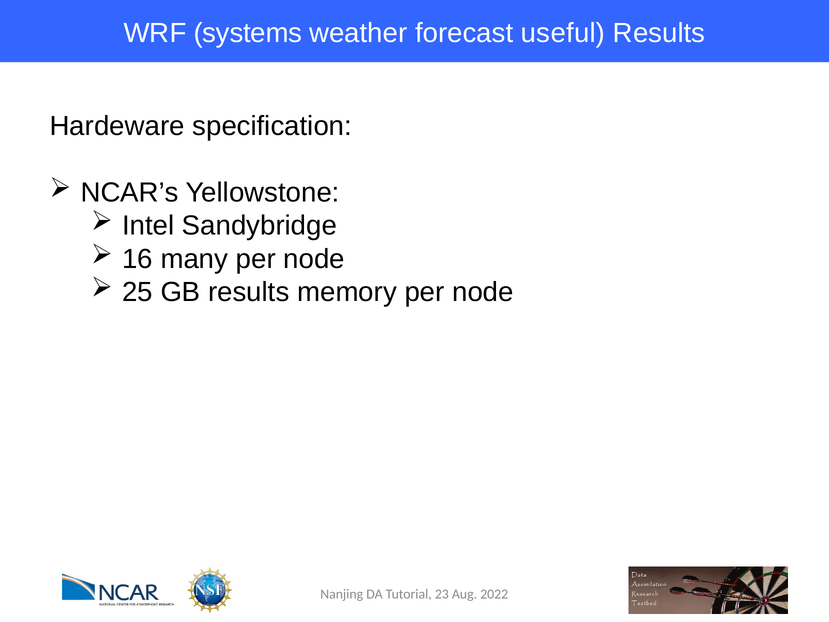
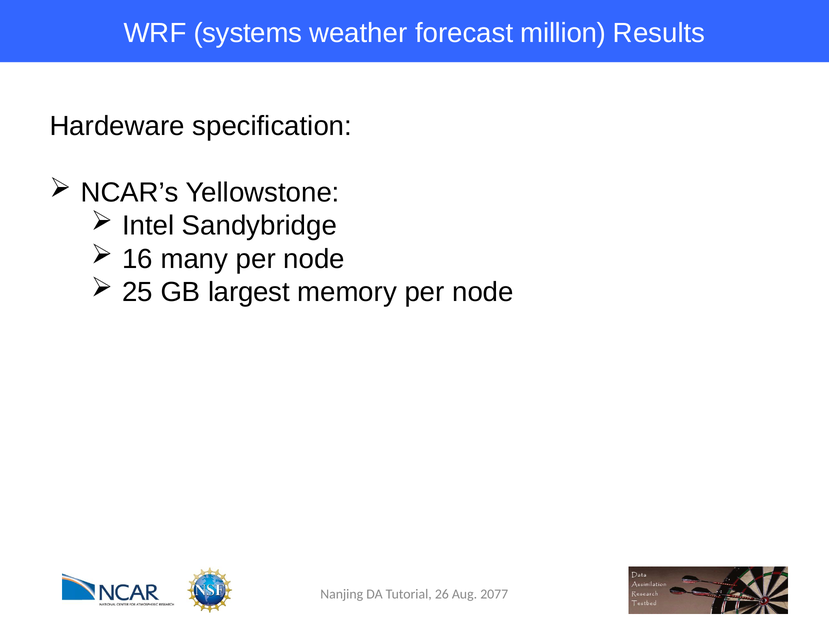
useful: useful -> million
GB results: results -> largest
23: 23 -> 26
2022: 2022 -> 2077
